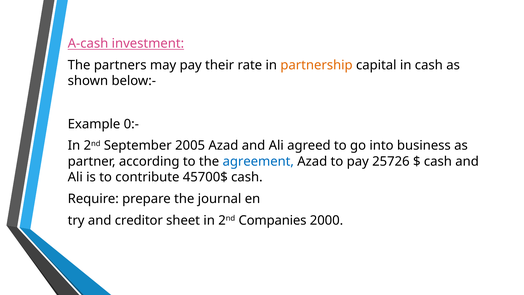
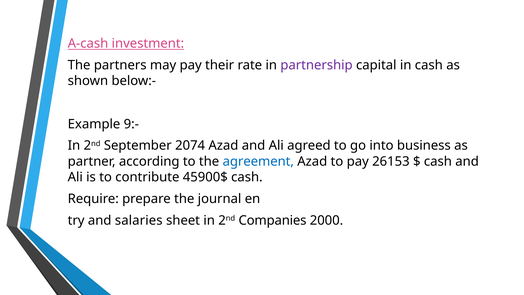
partnership colour: orange -> purple
0:-: 0:- -> 9:-
2005: 2005 -> 2074
25726: 25726 -> 26153
45700$: 45700$ -> 45900$
creditor: creditor -> salaries
